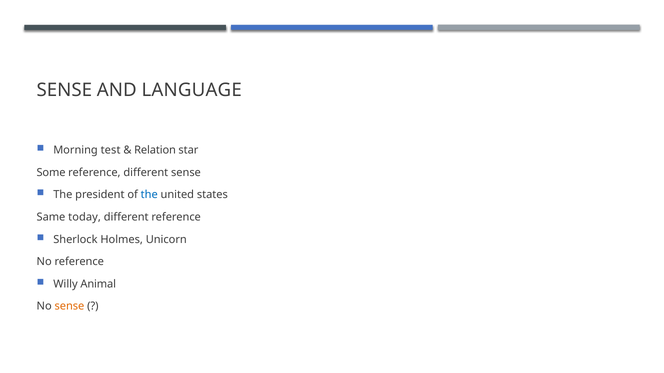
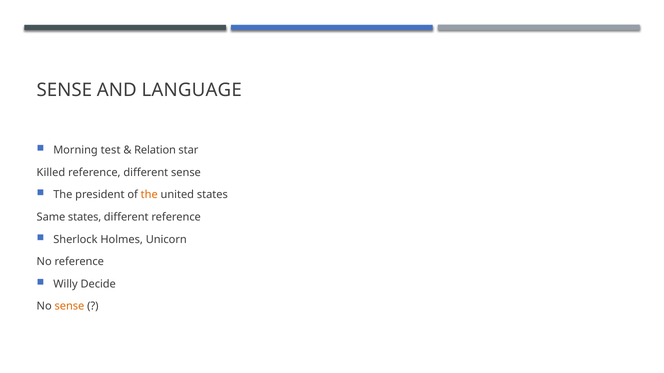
Some: Some -> Killed
the at (149, 195) colour: blue -> orange
Same today: today -> states
Animal: Animal -> Decide
